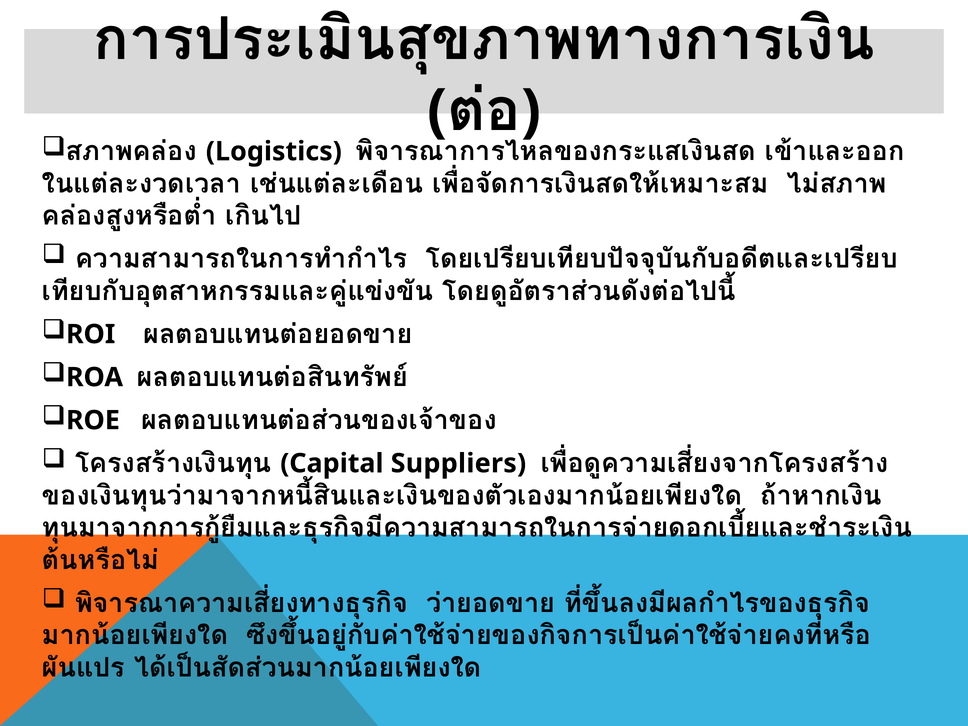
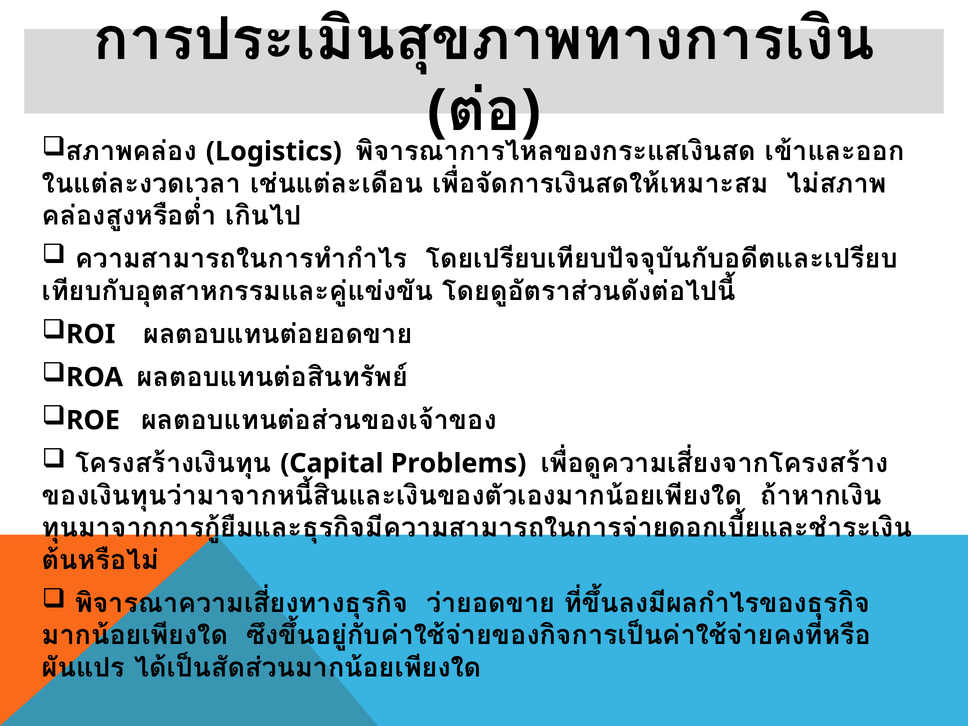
Suppliers: Suppliers -> Problems
